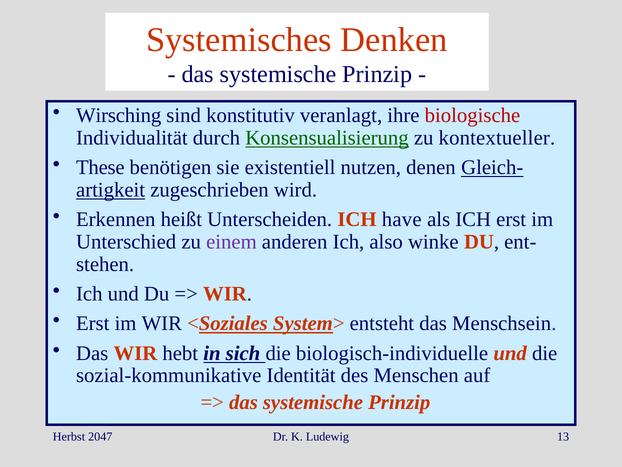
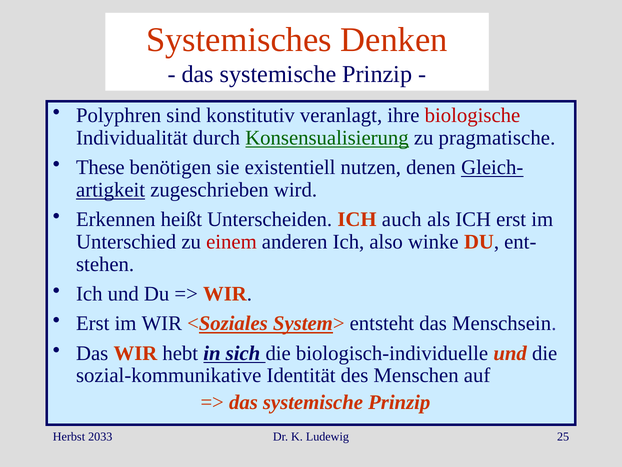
Wirsching: Wirsching -> Polyphren
kontextueller: kontextueller -> pragmatische
have: have -> auch
einem colour: purple -> red
2047: 2047 -> 2033
13: 13 -> 25
